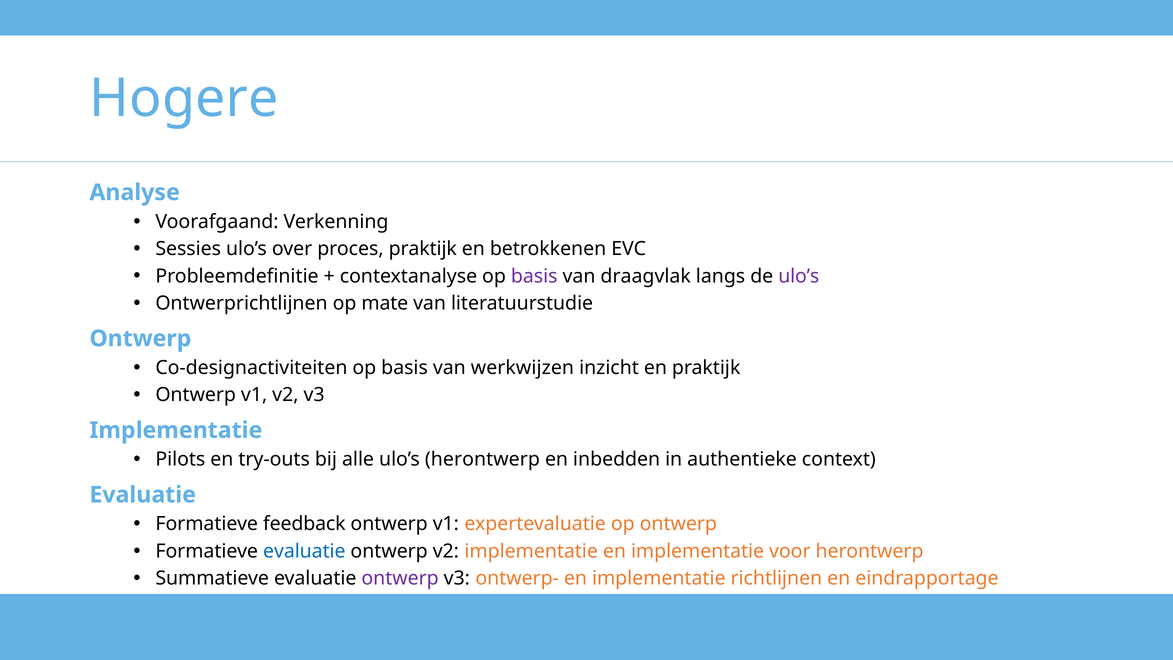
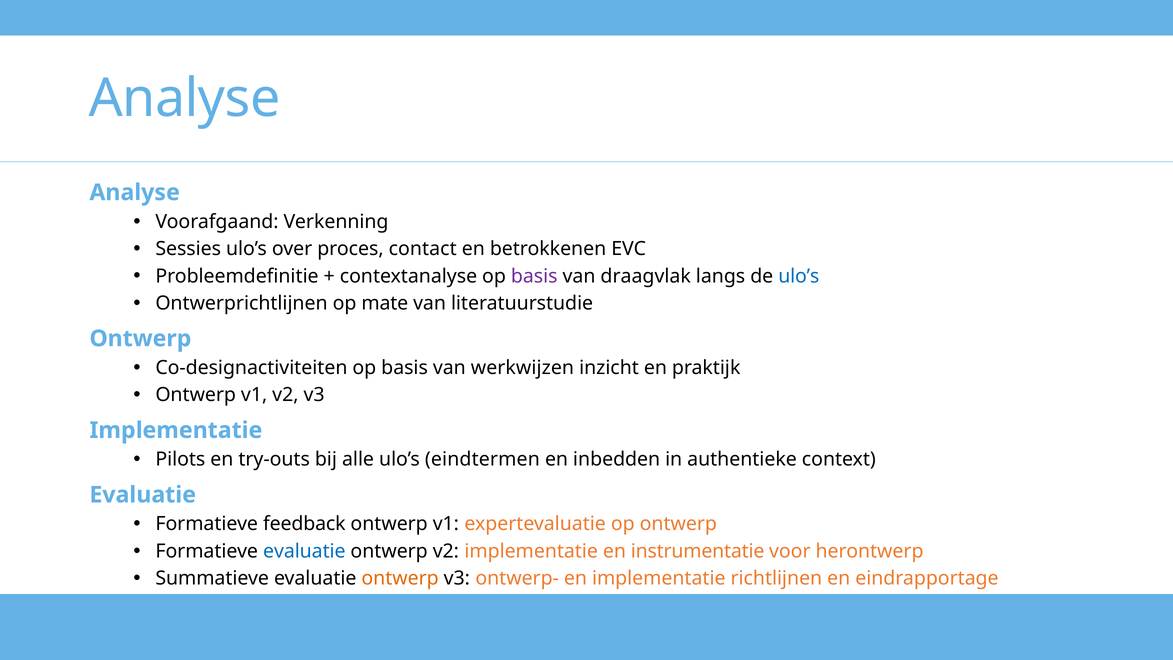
Hogere at (184, 99): Hogere -> Analyse
proces praktijk: praktijk -> contact
ulo’s at (799, 276) colour: purple -> blue
ulo’s herontwerp: herontwerp -> eindtermen
implementatie en implementatie: implementatie -> instrumentatie
ontwerp at (400, 578) colour: purple -> orange
